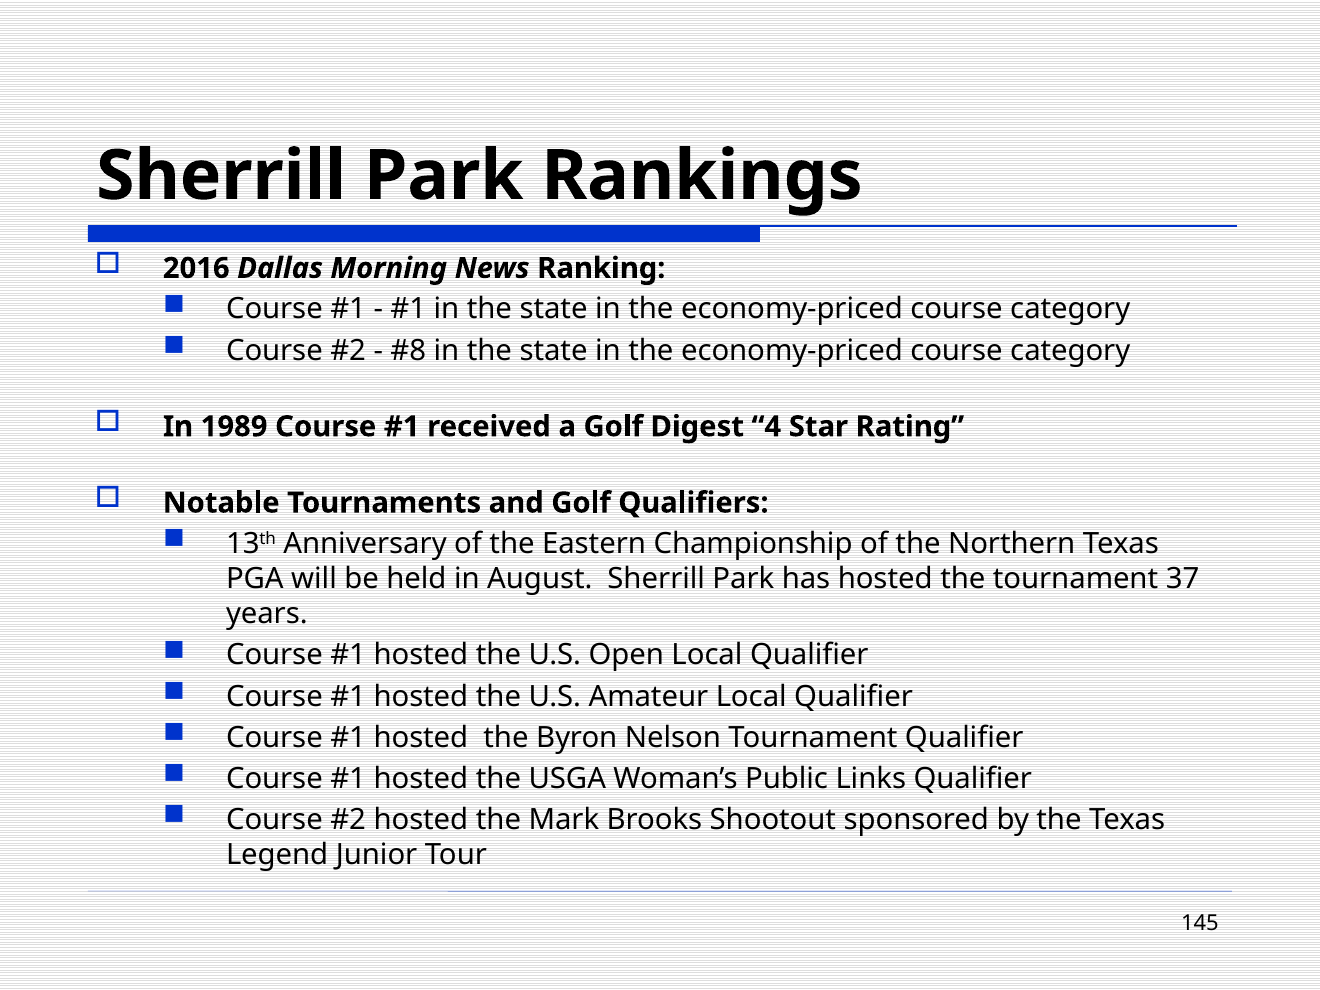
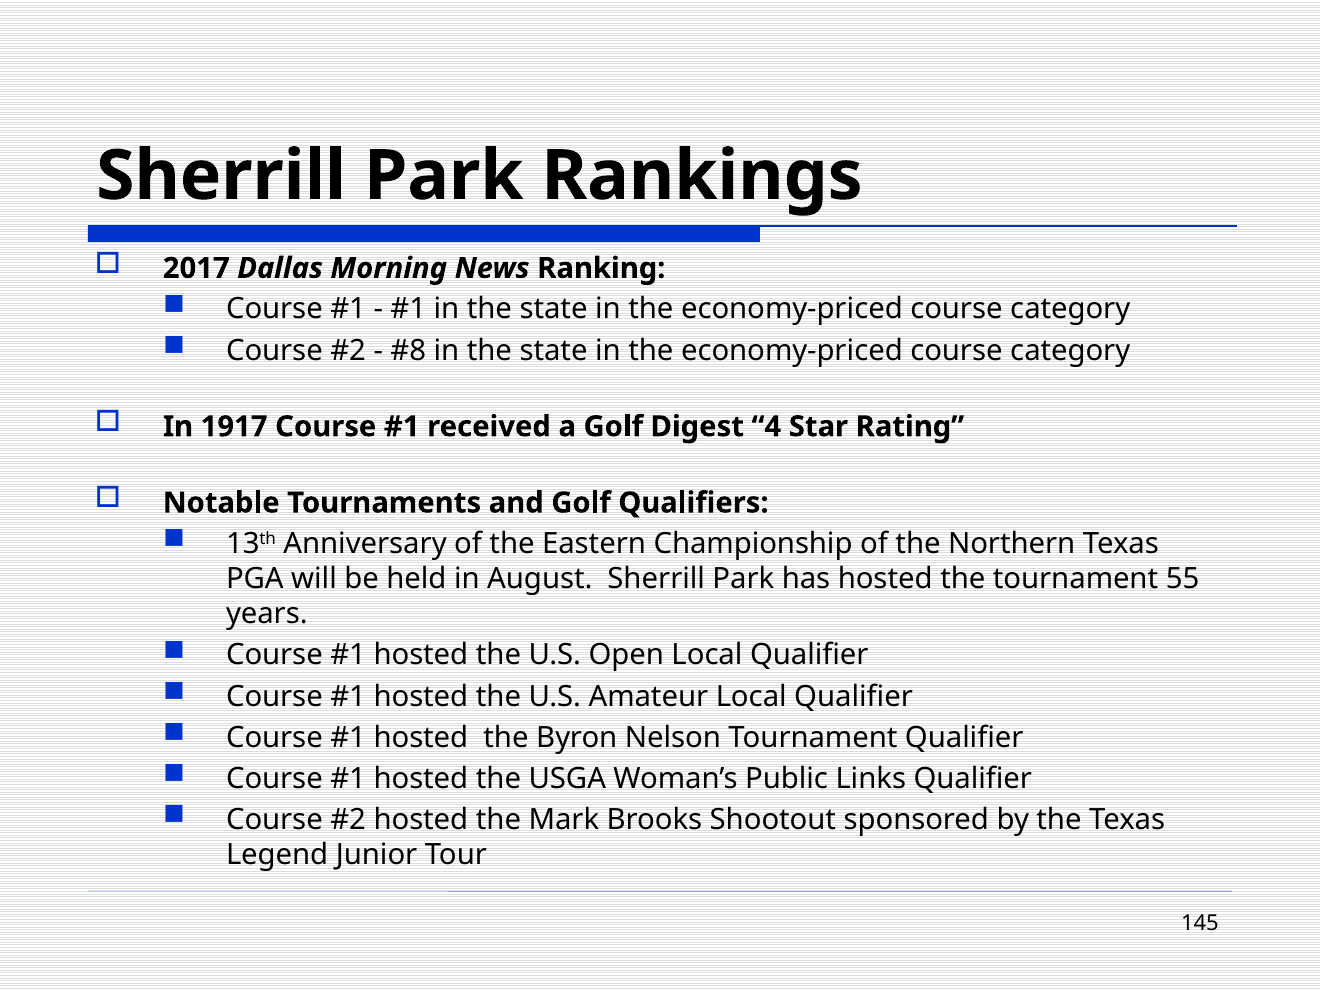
2016: 2016 -> 2017
1989: 1989 -> 1917
37: 37 -> 55
